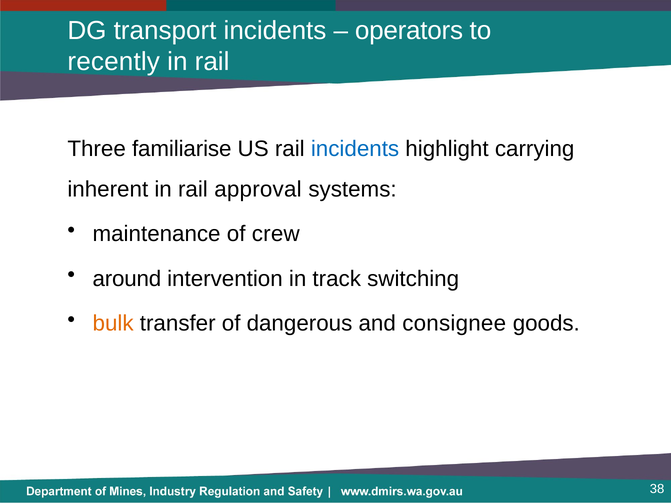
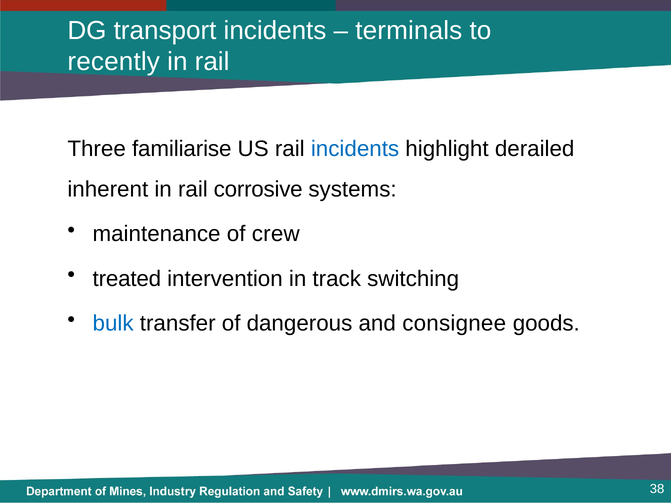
operators: operators -> terminals
carrying: carrying -> derailed
approval: approval -> corrosive
around: around -> treated
bulk colour: orange -> blue
